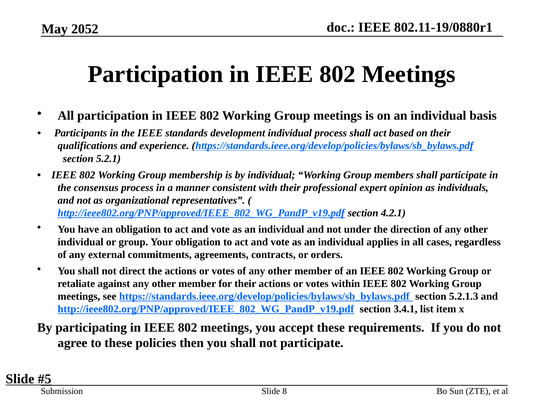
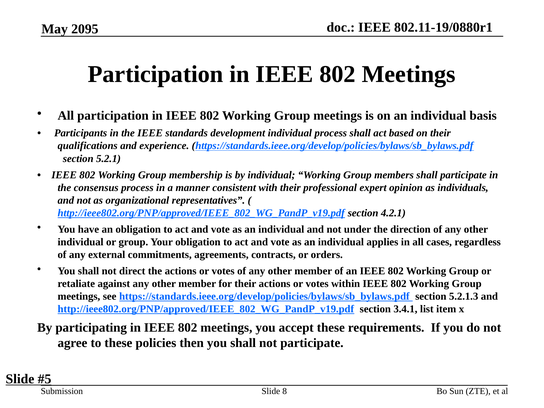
2052: 2052 -> 2095
